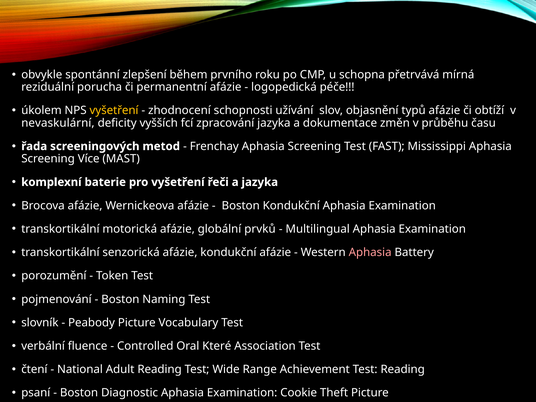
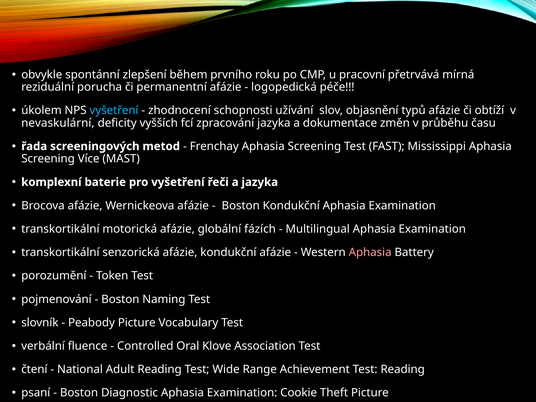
schopna: schopna -> pracovní
vyšetření at (114, 110) colour: yellow -> light blue
prvků: prvků -> fázích
Které: Které -> Klove
